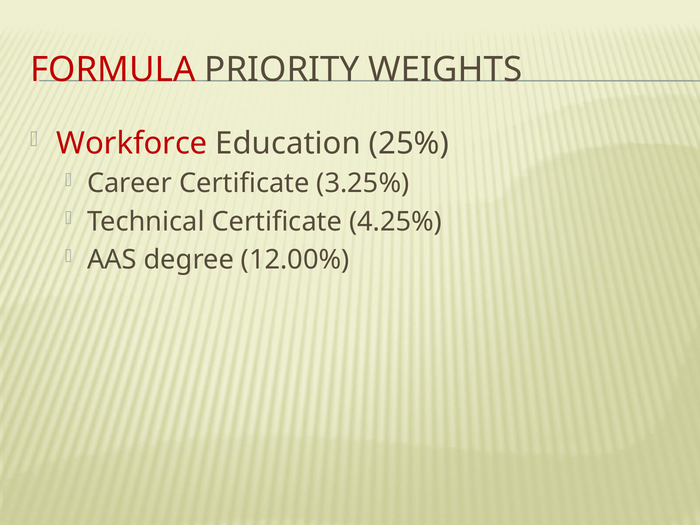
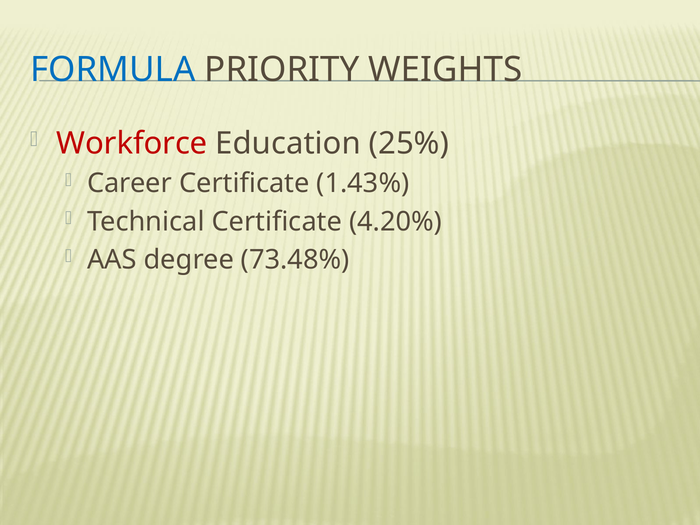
FORMULA colour: red -> blue
3.25%: 3.25% -> 1.43%
4.25%: 4.25% -> 4.20%
12.00%: 12.00% -> 73.48%
